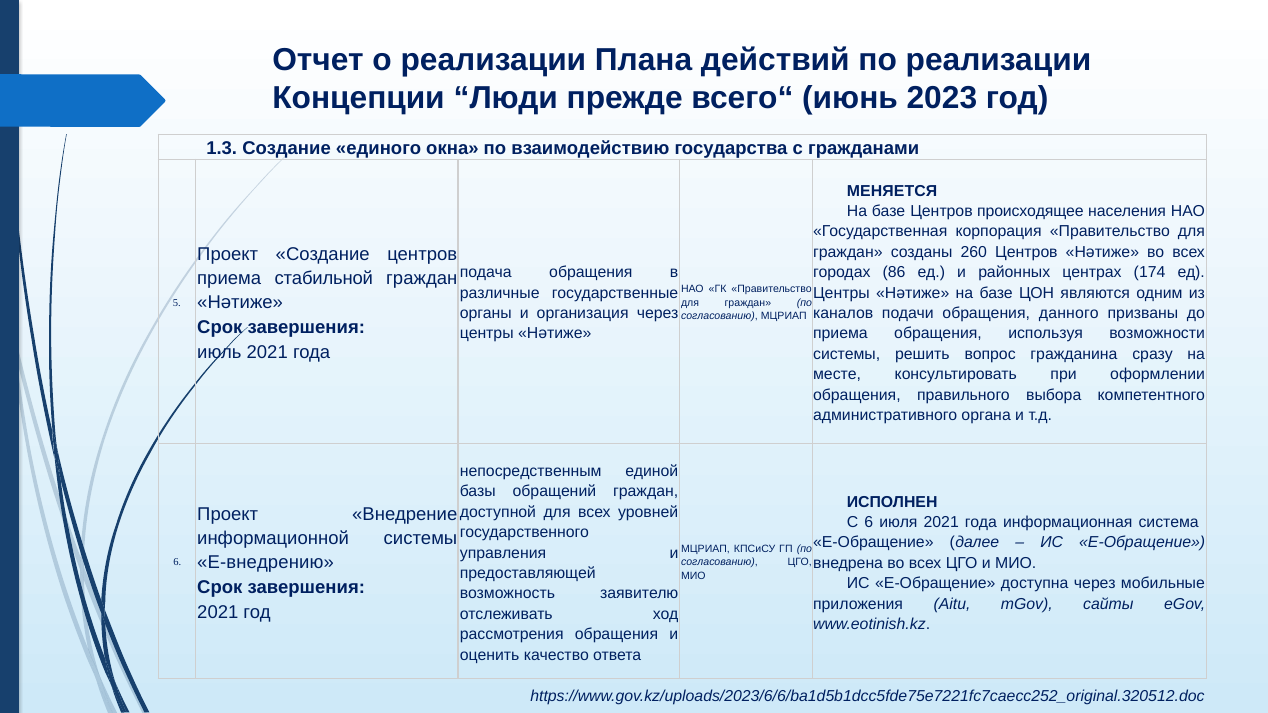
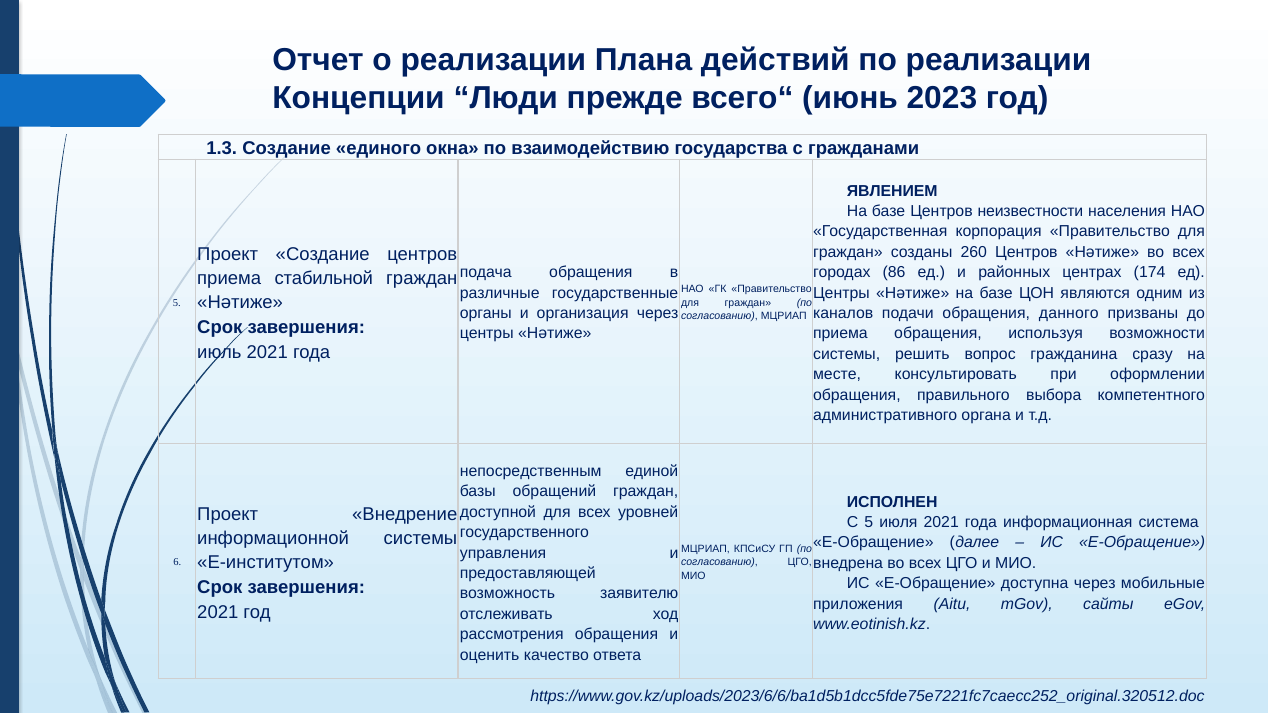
МЕНЯЕТСЯ: МЕНЯЕТСЯ -> ЯВЛЕНИЕМ
происходящее: происходящее -> неизвестности
С 6: 6 -> 5
Е-внедрению: Е-внедрению -> Е-институтом
